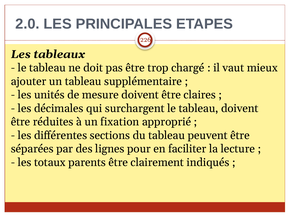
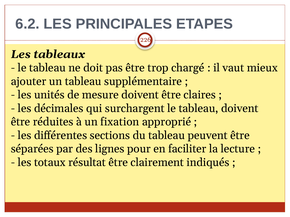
2.0: 2.0 -> 6.2
parents: parents -> résultat
